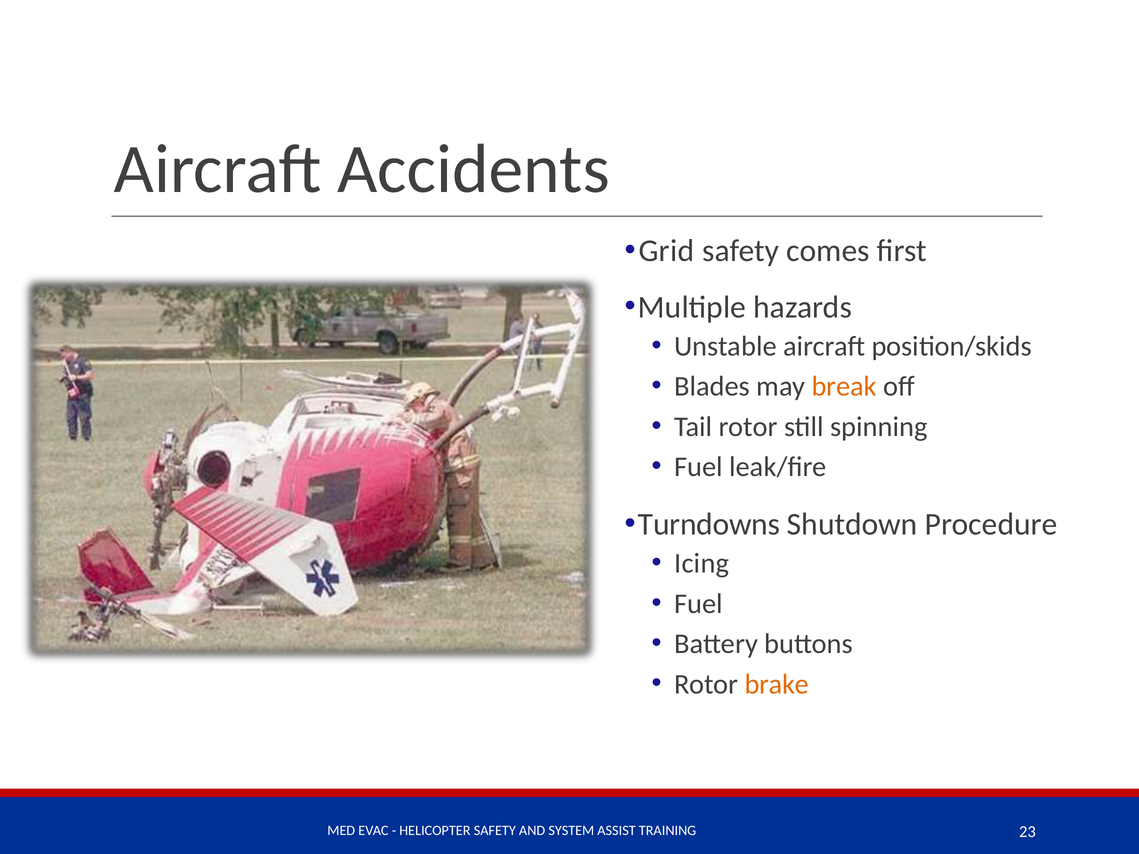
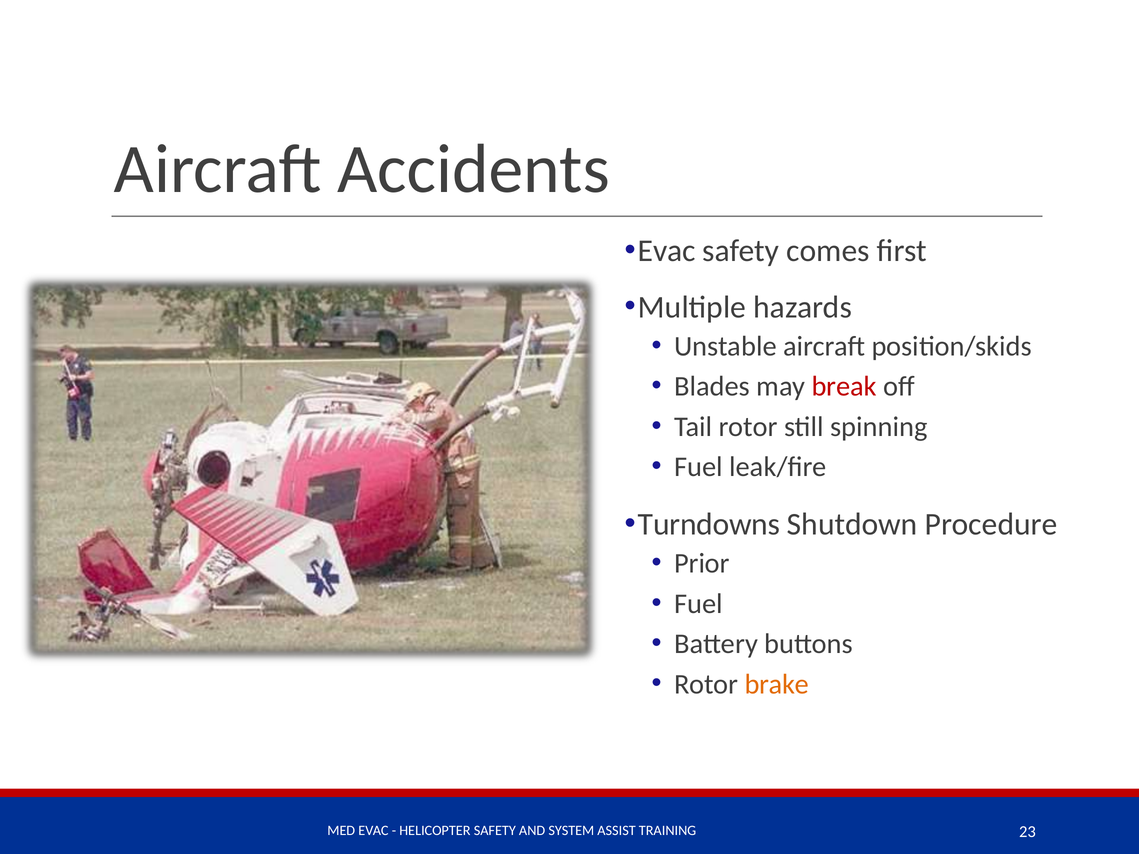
Grid at (666, 251): Grid -> Evac
break colour: orange -> red
Icing: Icing -> Prior
